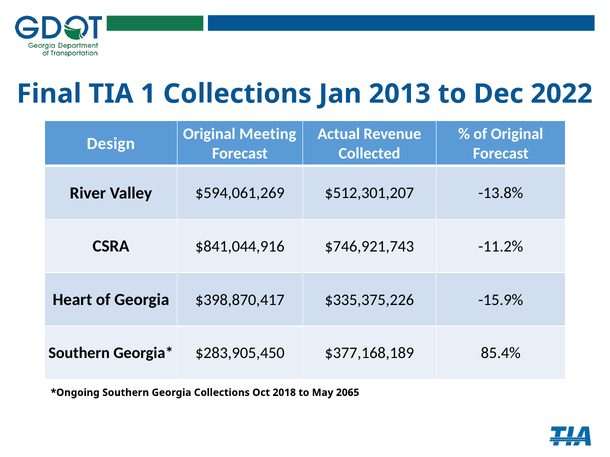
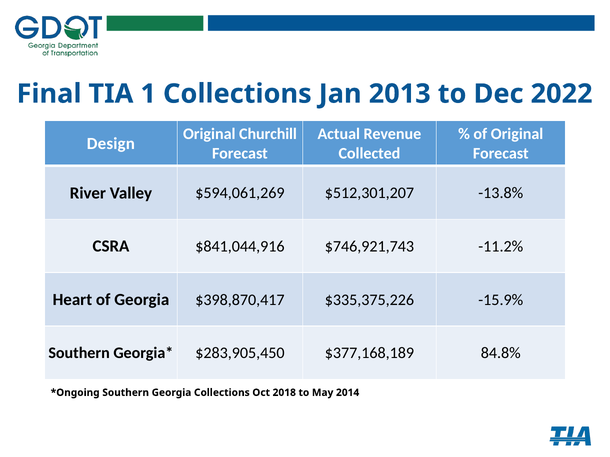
Meeting: Meeting -> Churchill
85.4%: 85.4% -> 84.8%
2065: 2065 -> 2014
